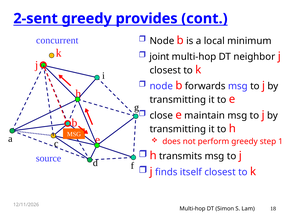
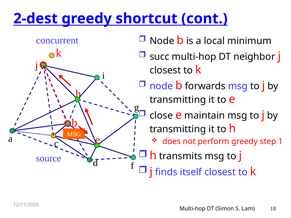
2-sent: 2-sent -> 2-dest
provides: provides -> shortcut
joint: joint -> succ
